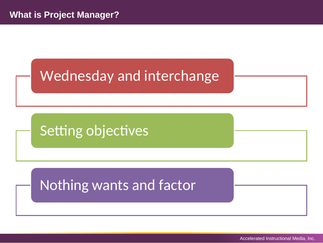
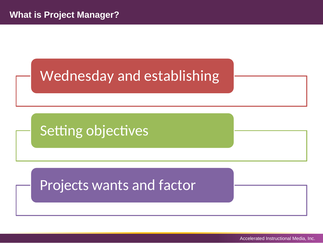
interchange: interchange -> establishing
Nothing: Nothing -> Projects
